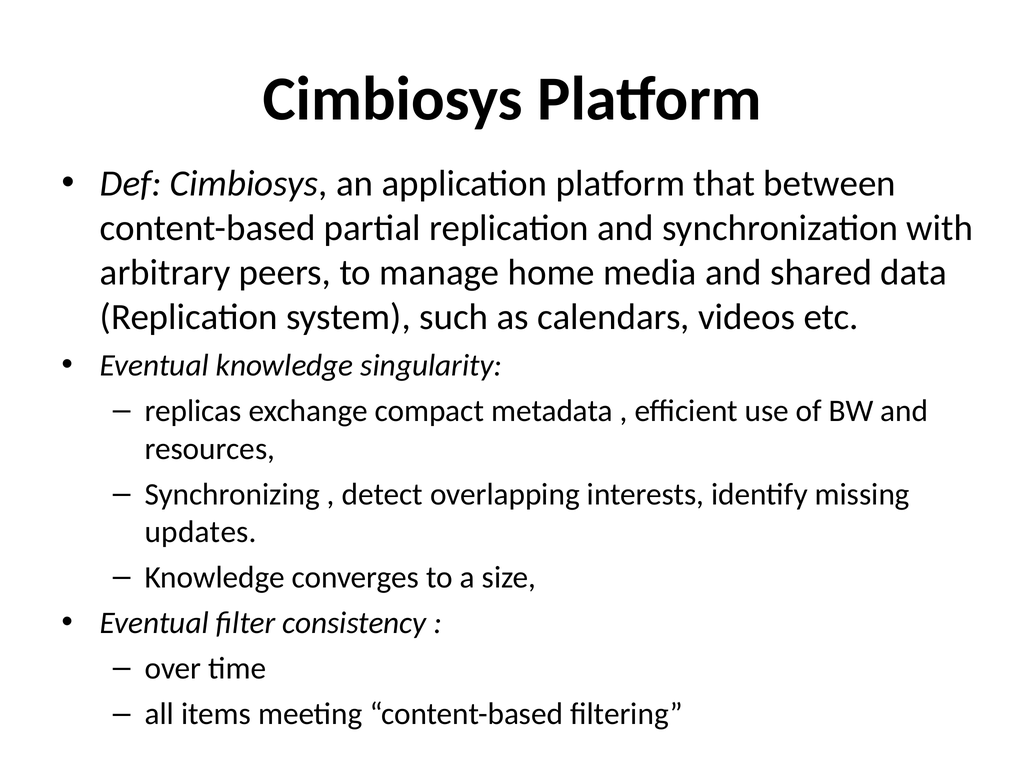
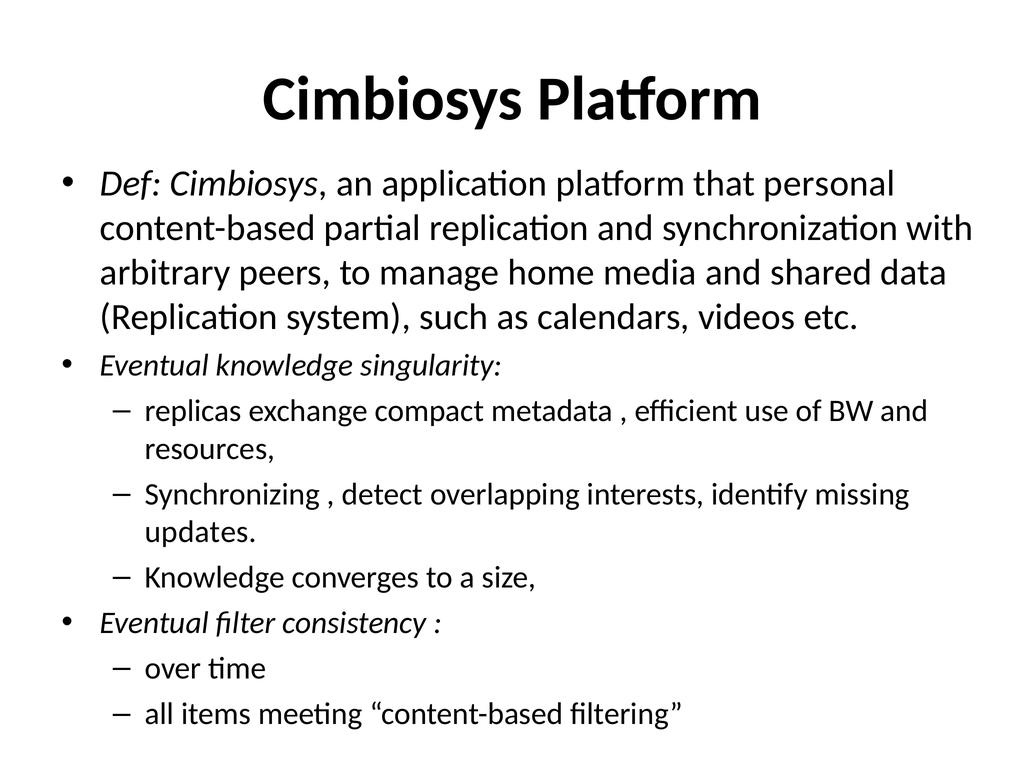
between: between -> personal
